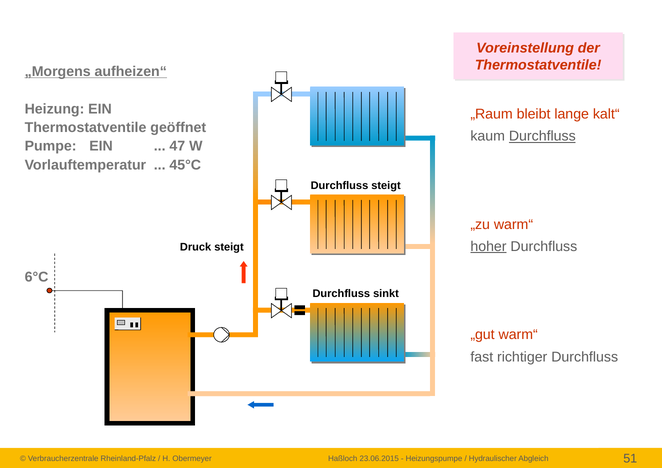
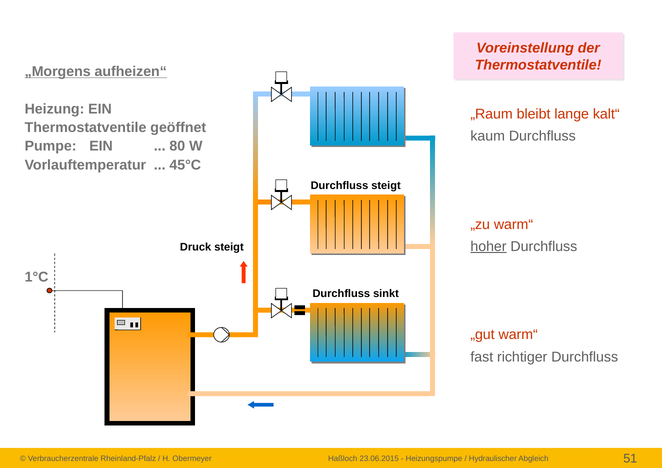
Durchfluss at (542, 136) underline: present -> none
47: 47 -> 80
6°C: 6°C -> 1°C
